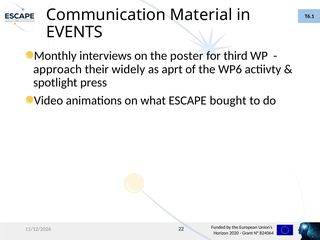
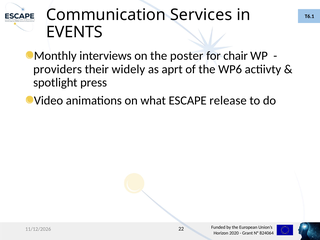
Material: Material -> Services
third: third -> chair
approach: approach -> providers
bought: bought -> release
